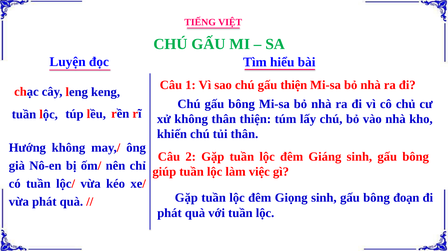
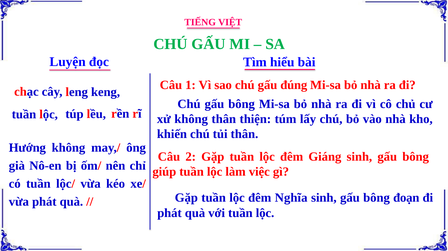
gấu thiện: thiện -> đúng
Giọng: Giọng -> Nghĩa
